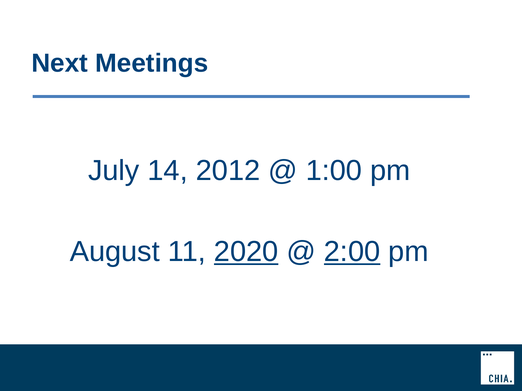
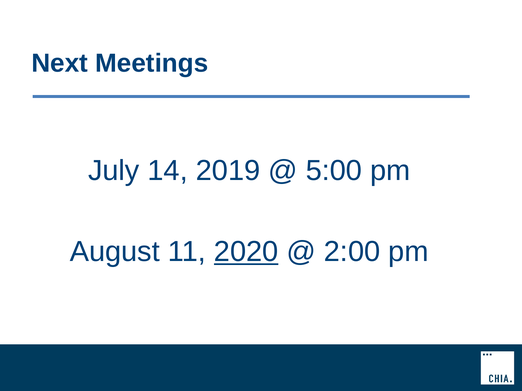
2012: 2012 -> 2019
1:00: 1:00 -> 5:00
2:00 underline: present -> none
